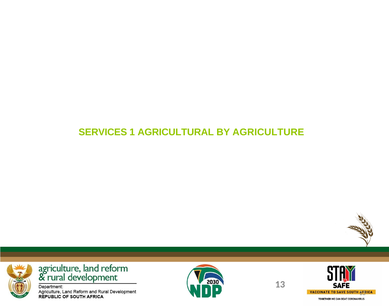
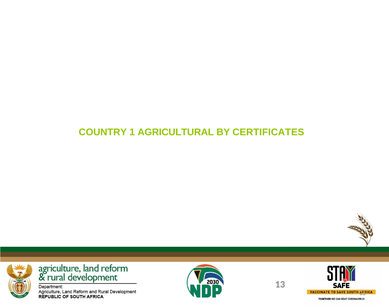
SERVICES: SERVICES -> COUNTRY
AGRICULTURE: AGRICULTURE -> CERTIFICATES
